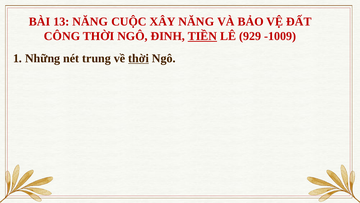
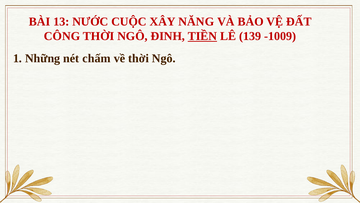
13 NĂNG: NĂNG -> NƯỚC
929: 929 -> 139
trung: trung -> chấm
thời at (139, 58) underline: present -> none
